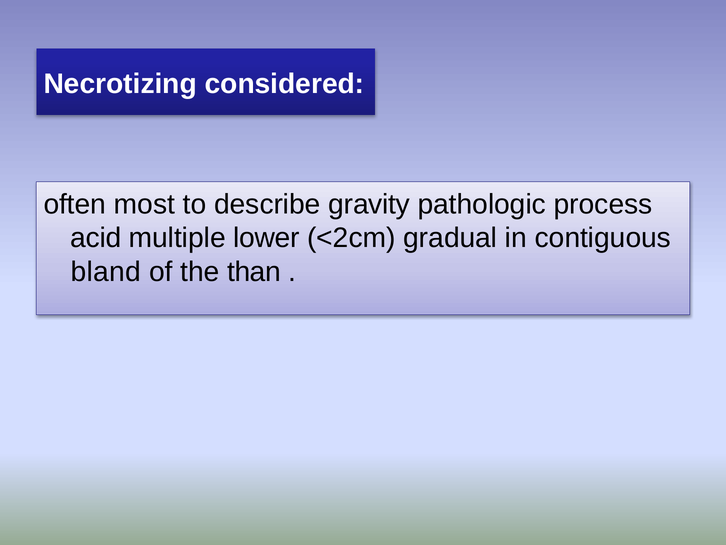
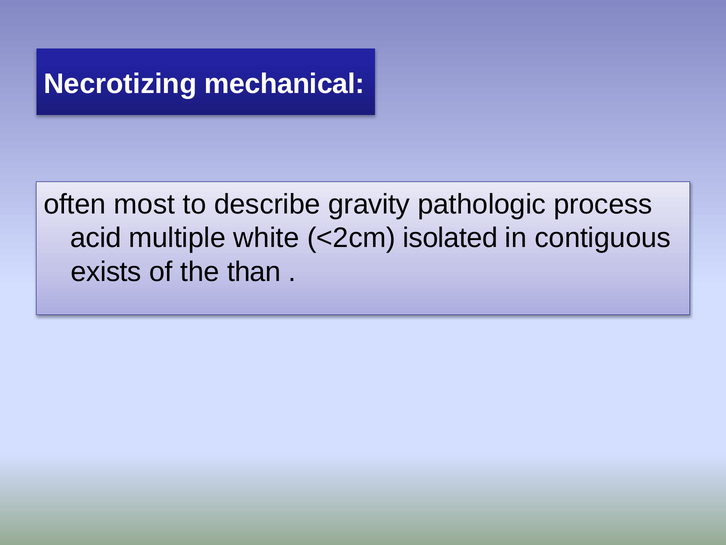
considered: considered -> mechanical
lower: lower -> white
gradual: gradual -> isolated
bland: bland -> exists
